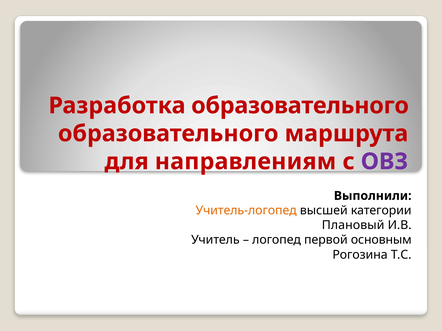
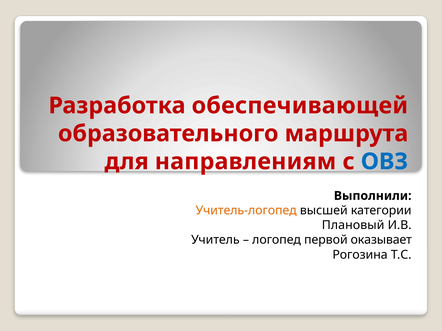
Разработка образовательного: образовательного -> обеспечивающей
ОВЗ colour: purple -> blue
основным: основным -> оказывает
